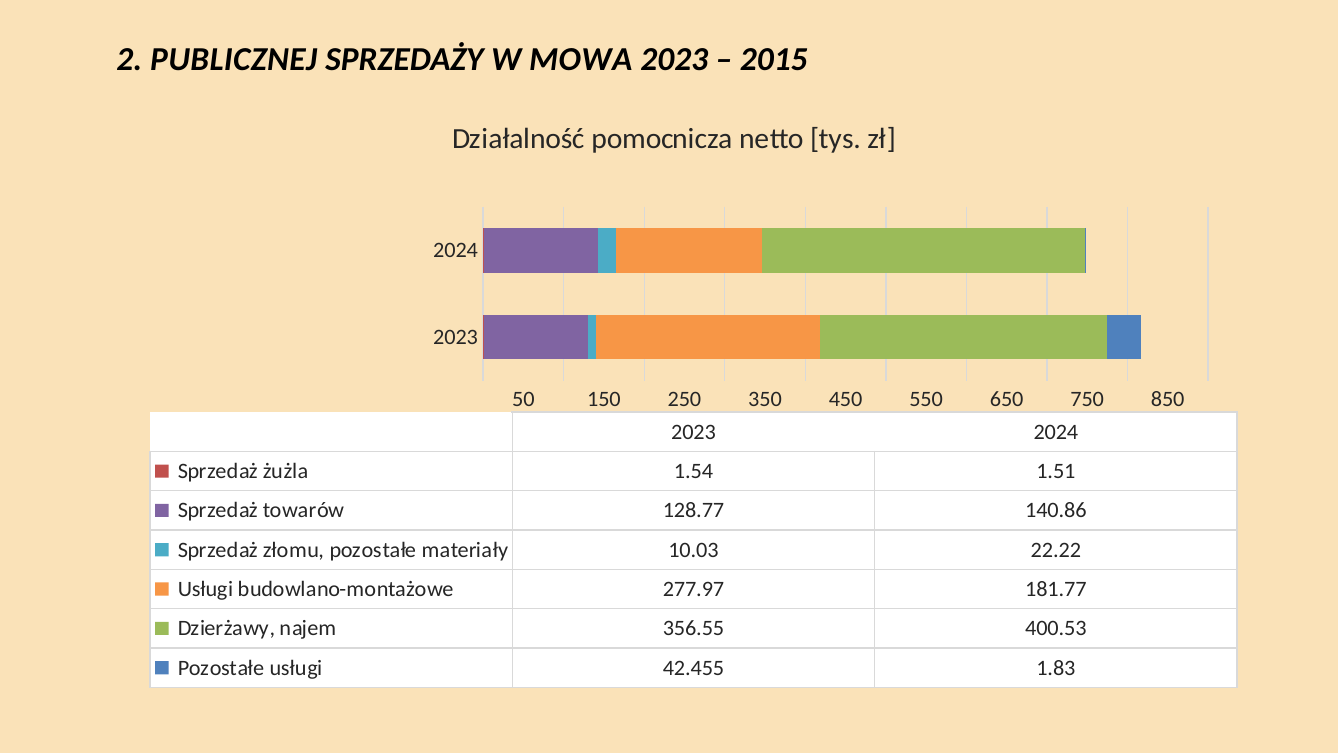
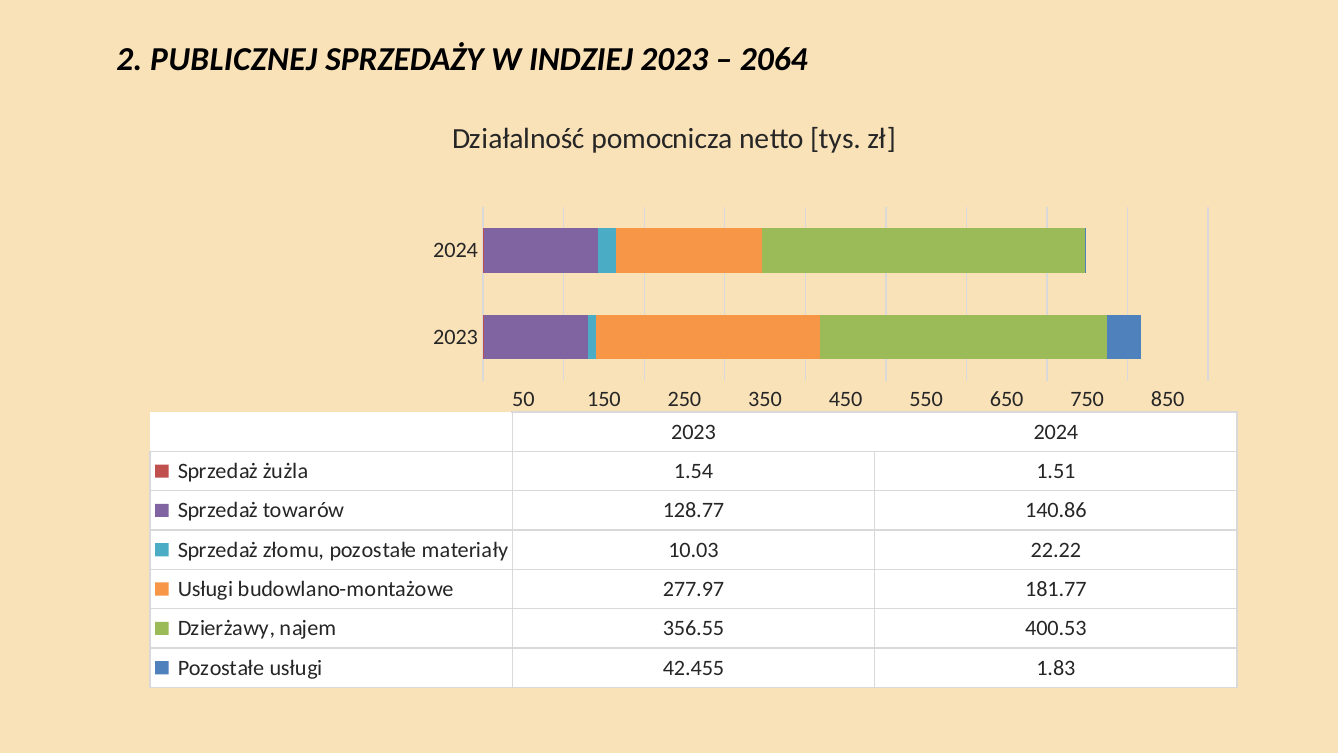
MOWA: MOWA -> INDZIEJ
2015: 2015 -> 2064
